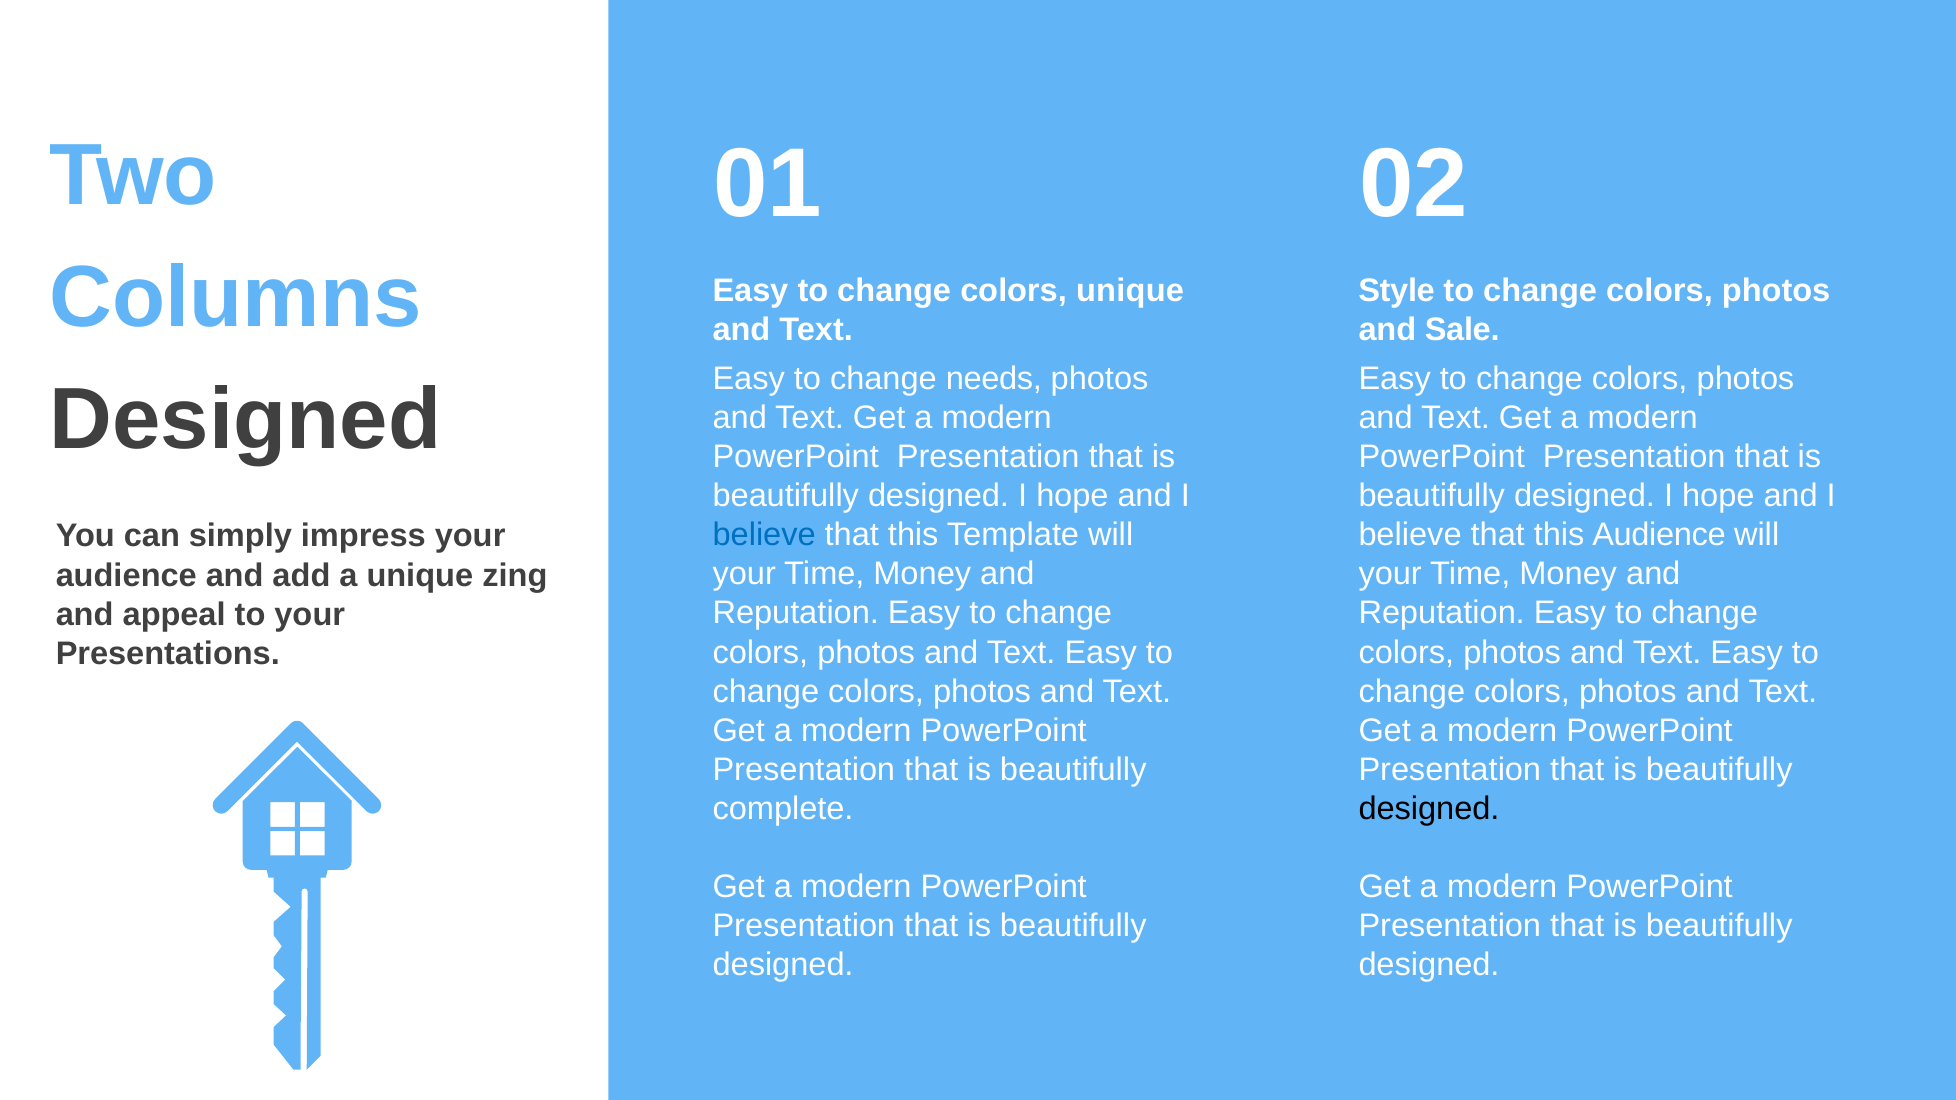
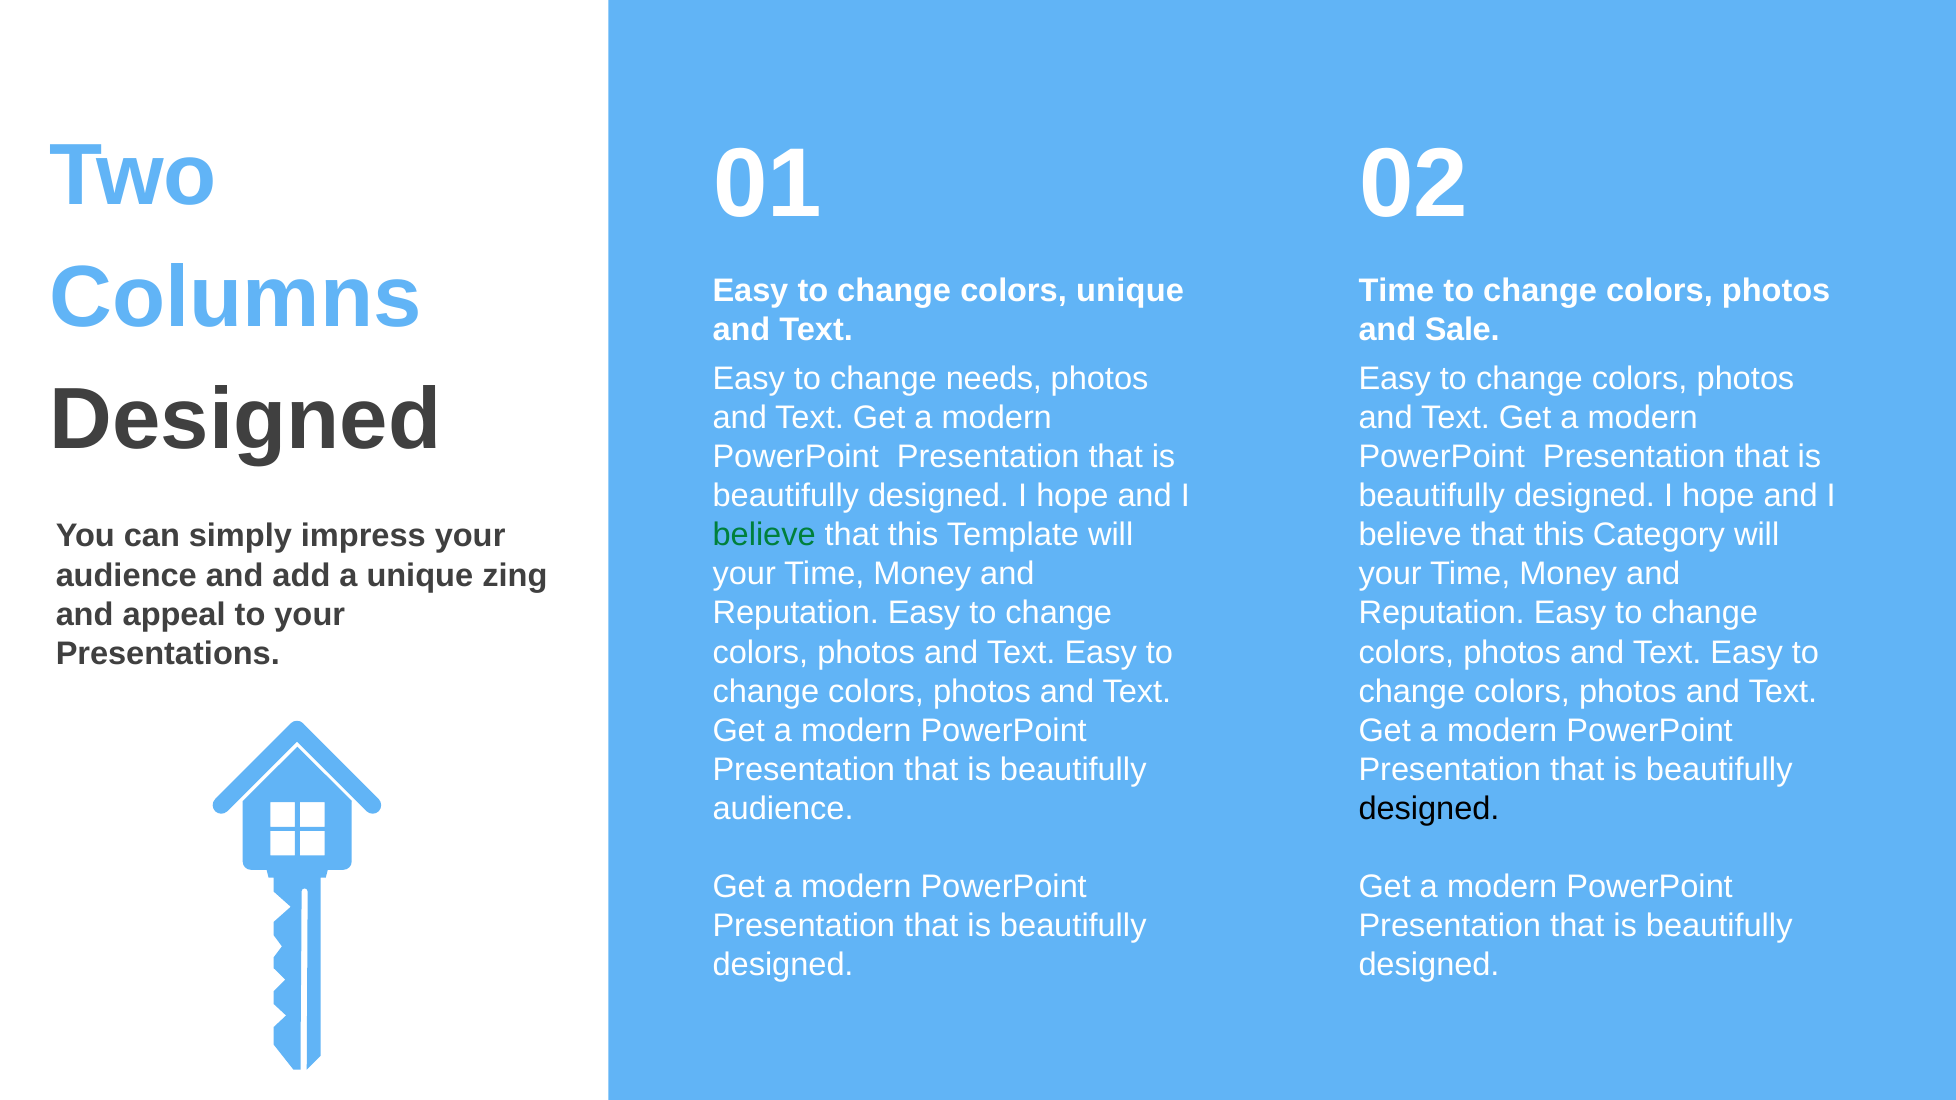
Style at (1397, 291): Style -> Time
believe at (764, 535) colour: blue -> green
this Audience: Audience -> Category
complete at (783, 809): complete -> audience
